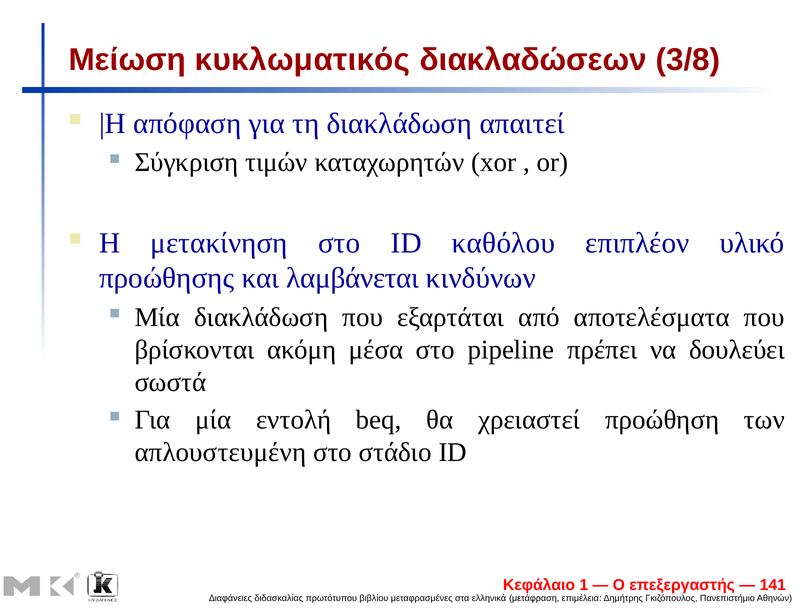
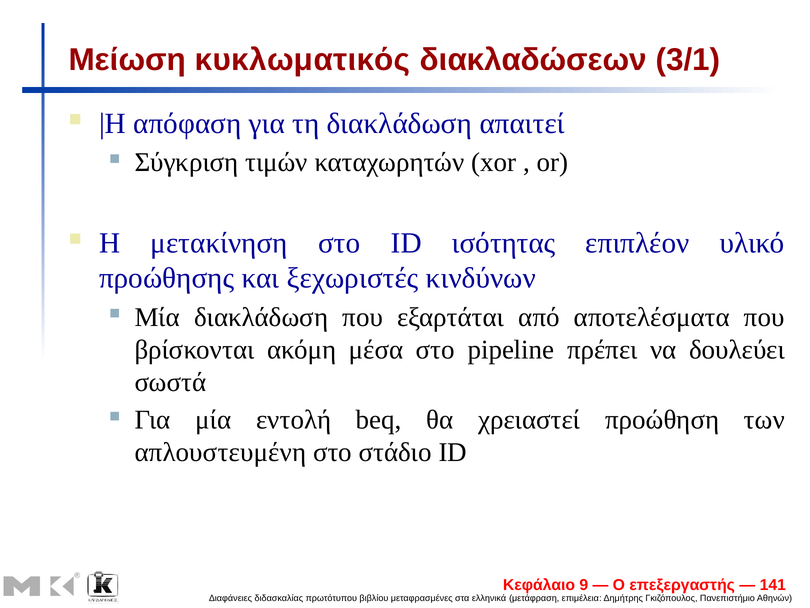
3/8: 3/8 -> 3/1
καθόλου: καθόλου -> ισότητας
λαμβάνεται: λαμβάνεται -> ξεχωριστές
1: 1 -> 9
